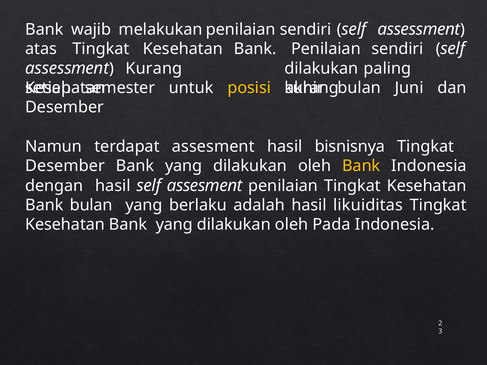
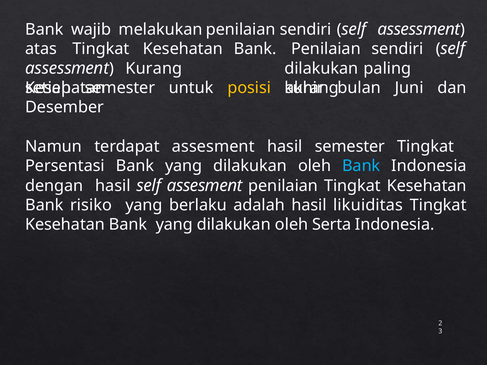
hasil bisnisnya: bisnisnya -> semester
Desember at (65, 166): Desember -> Persentasi
Bank at (361, 166) colour: yellow -> light blue
Bank bulan: bulan -> risiko
Pada: Pada -> Serta
